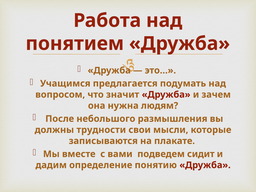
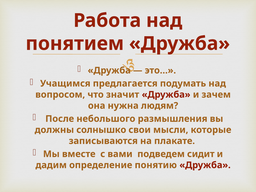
трудности: трудности -> солнышко
